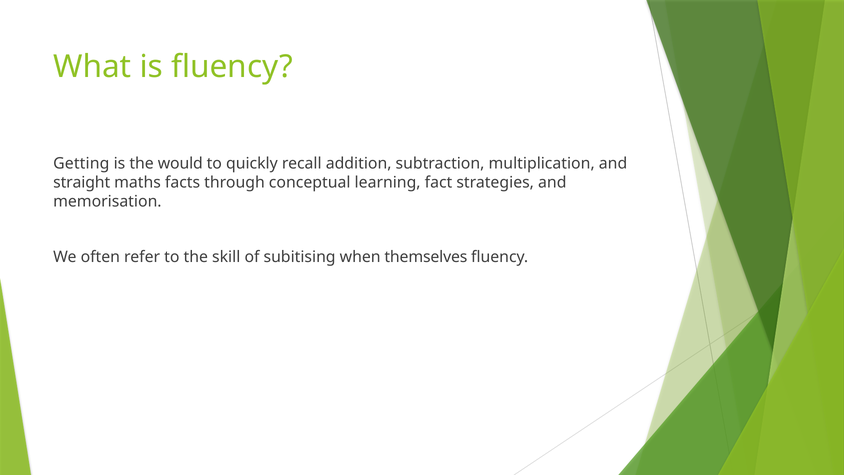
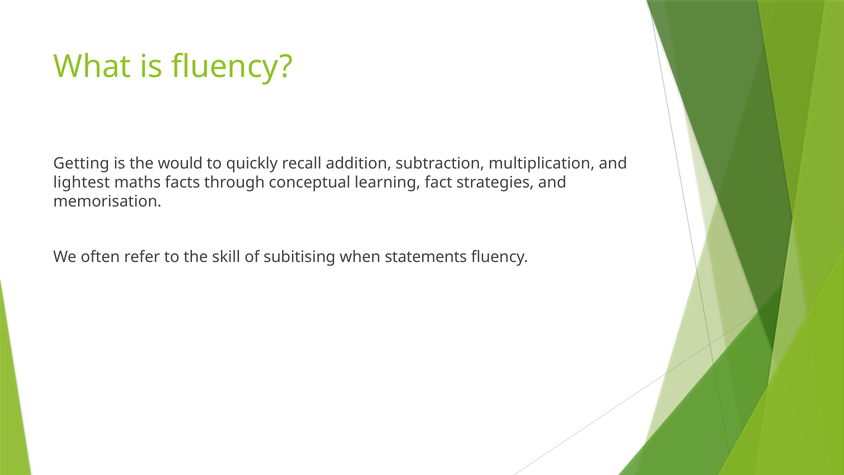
straight: straight -> lightest
themselves: themselves -> statements
